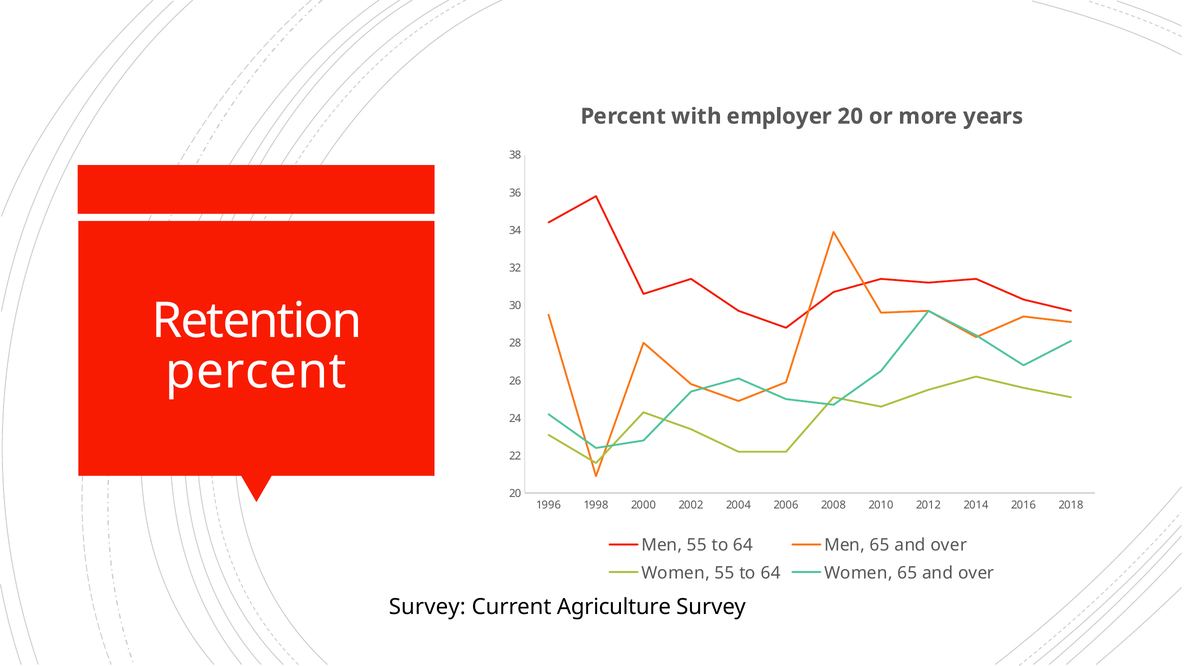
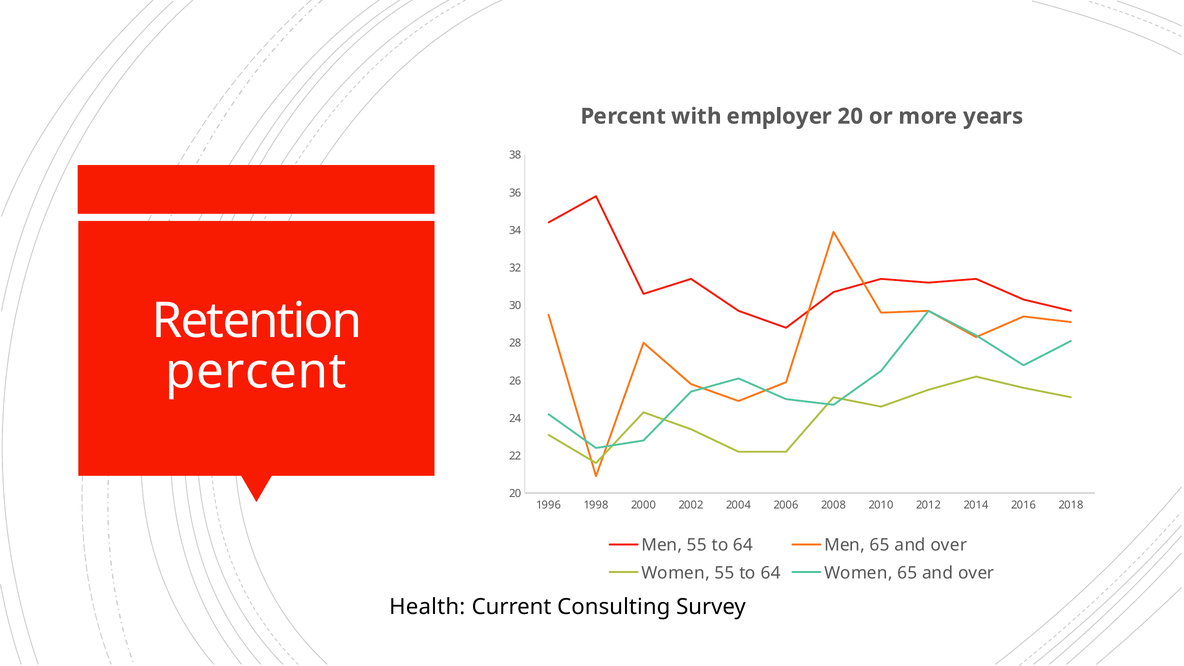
Survey at (427, 607): Survey -> Health
Agriculture: Agriculture -> Consulting
